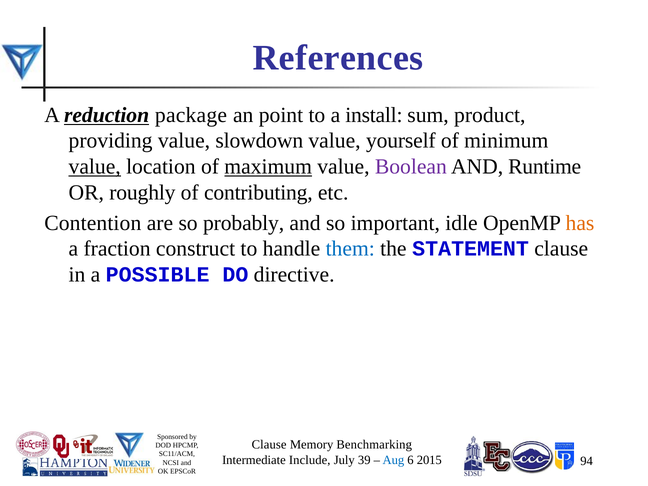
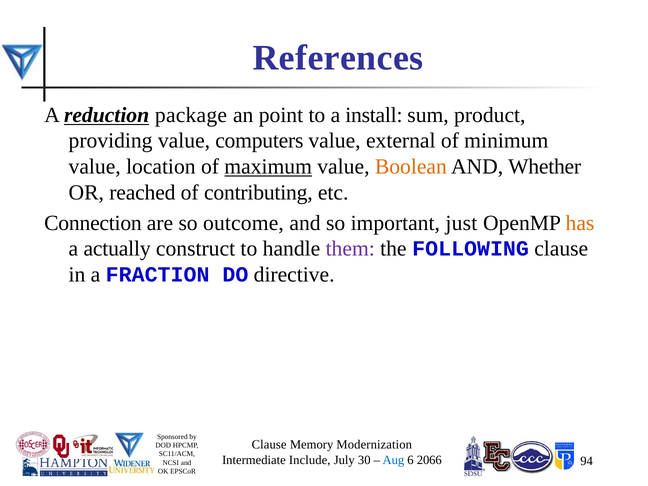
slowdown: slowdown -> computers
yourself: yourself -> external
value at (95, 167) underline: present -> none
Boolean colour: purple -> orange
Runtime: Runtime -> Whether
roughly: roughly -> reached
Contention: Contention -> Connection
probably: probably -> outcome
idle: idle -> just
fraction: fraction -> actually
them colour: blue -> purple
STATEMENT: STATEMENT -> FOLLOWING
POSSIBLE: POSSIBLE -> FRACTION
Benchmarking: Benchmarking -> Modernization
39: 39 -> 30
2015: 2015 -> 2066
